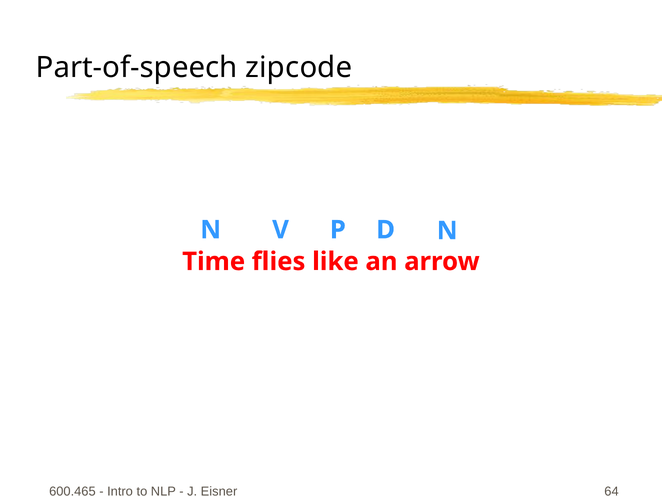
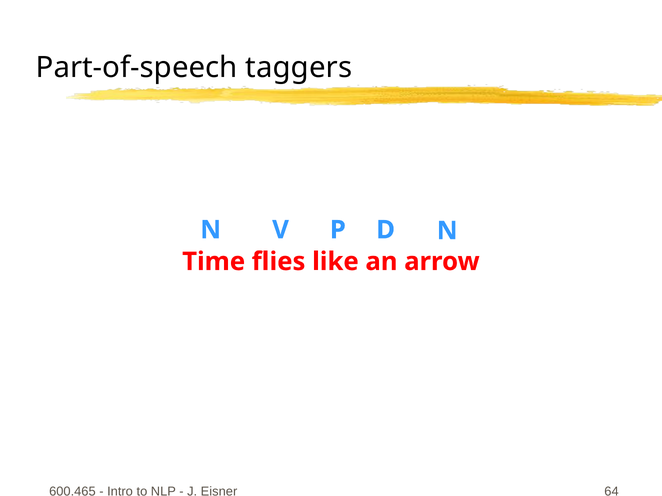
zipcode: zipcode -> taggers
